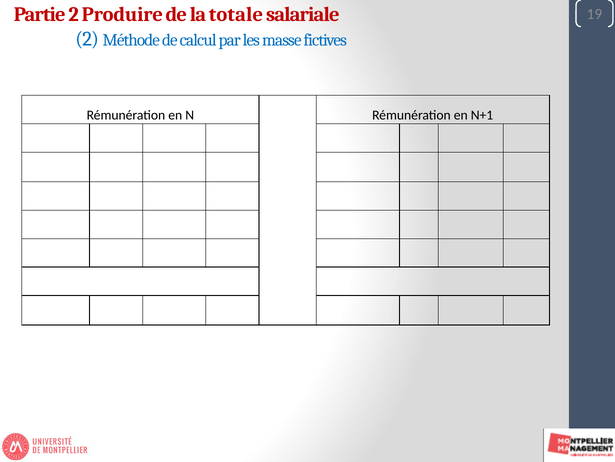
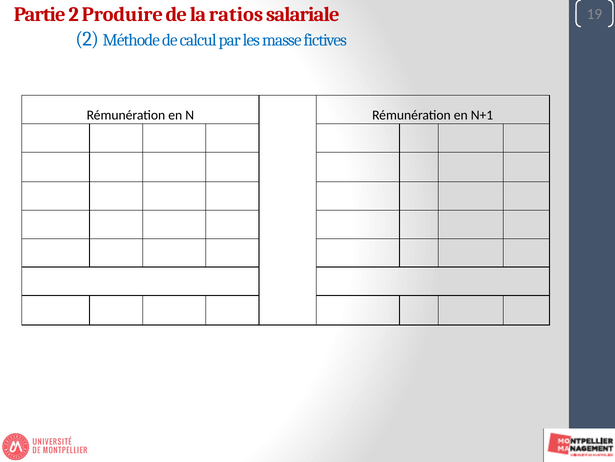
totale: totale -> ratios
